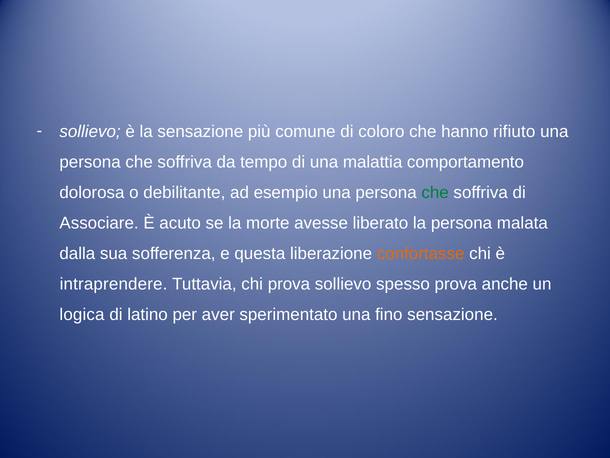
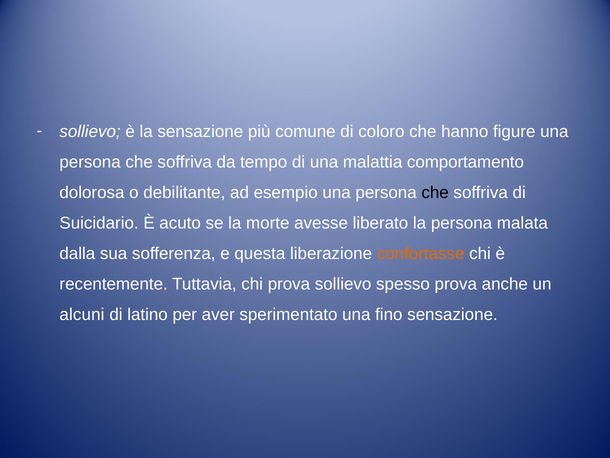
rifiuto: rifiuto -> figure
che at (435, 192) colour: green -> black
Associare: Associare -> Suicidario
intraprendere: intraprendere -> recentemente
logica: logica -> alcuni
